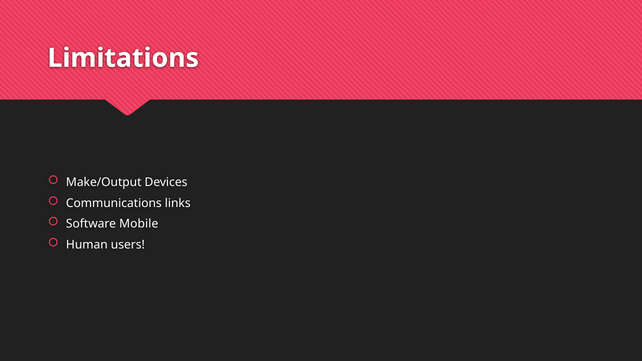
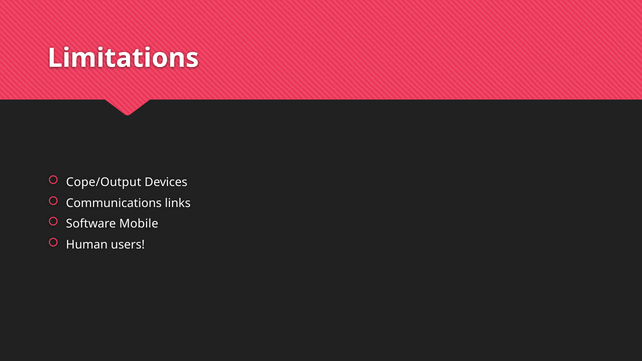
Make/Output: Make/Output -> Cope/Output
